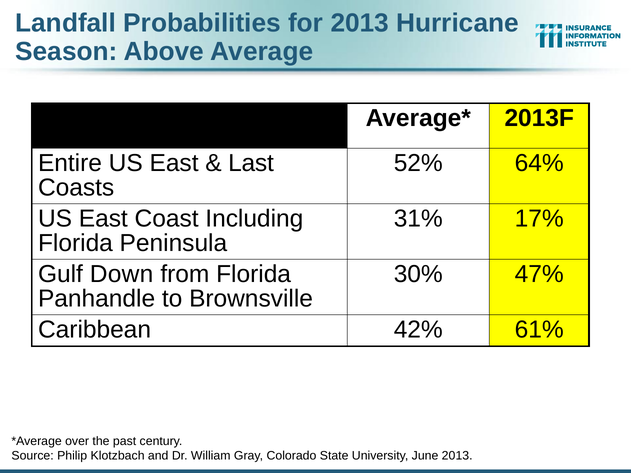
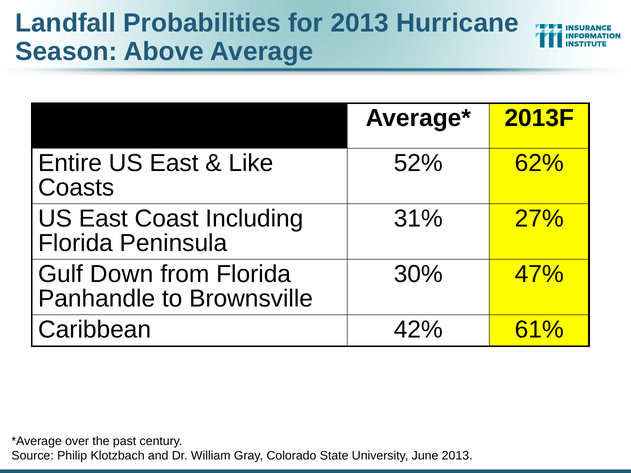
Last: Last -> Like
64%: 64% -> 62%
17%: 17% -> 27%
